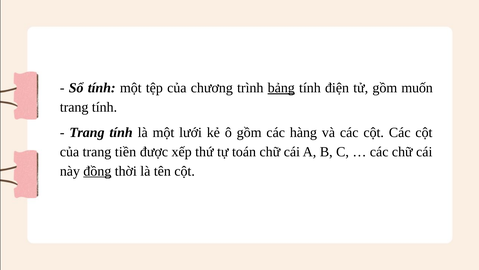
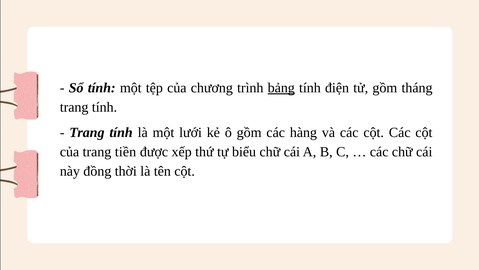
muốn: muốn -> tháng
toán: toán -> biểu
đồng underline: present -> none
